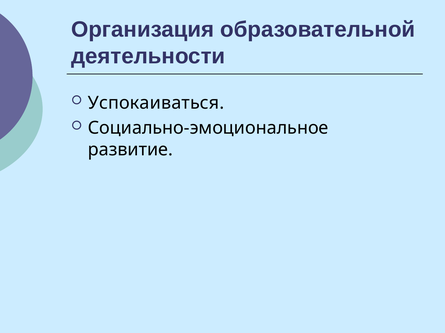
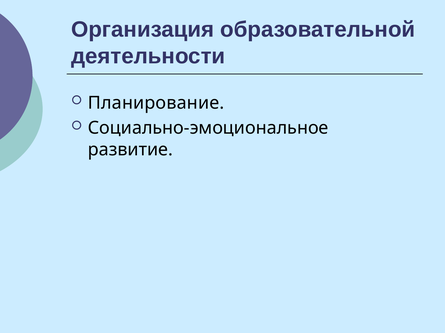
Успокаиваться: Успокаиваться -> Планирование
